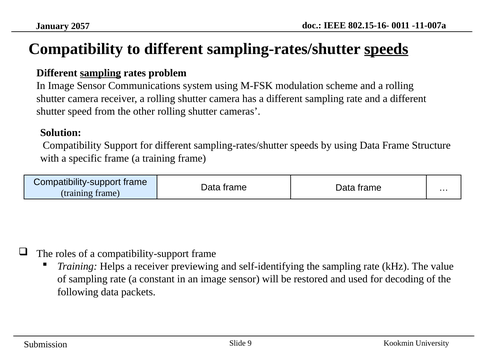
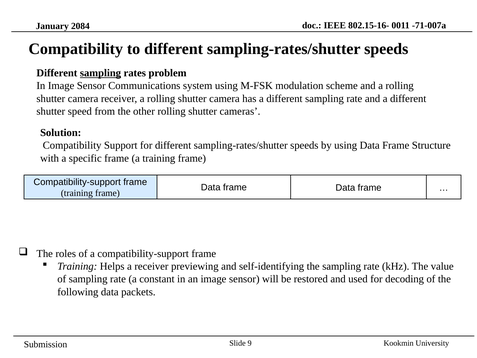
-11-007a: -11-007a -> -71-007a
2057: 2057 -> 2084
speeds at (386, 49) underline: present -> none
